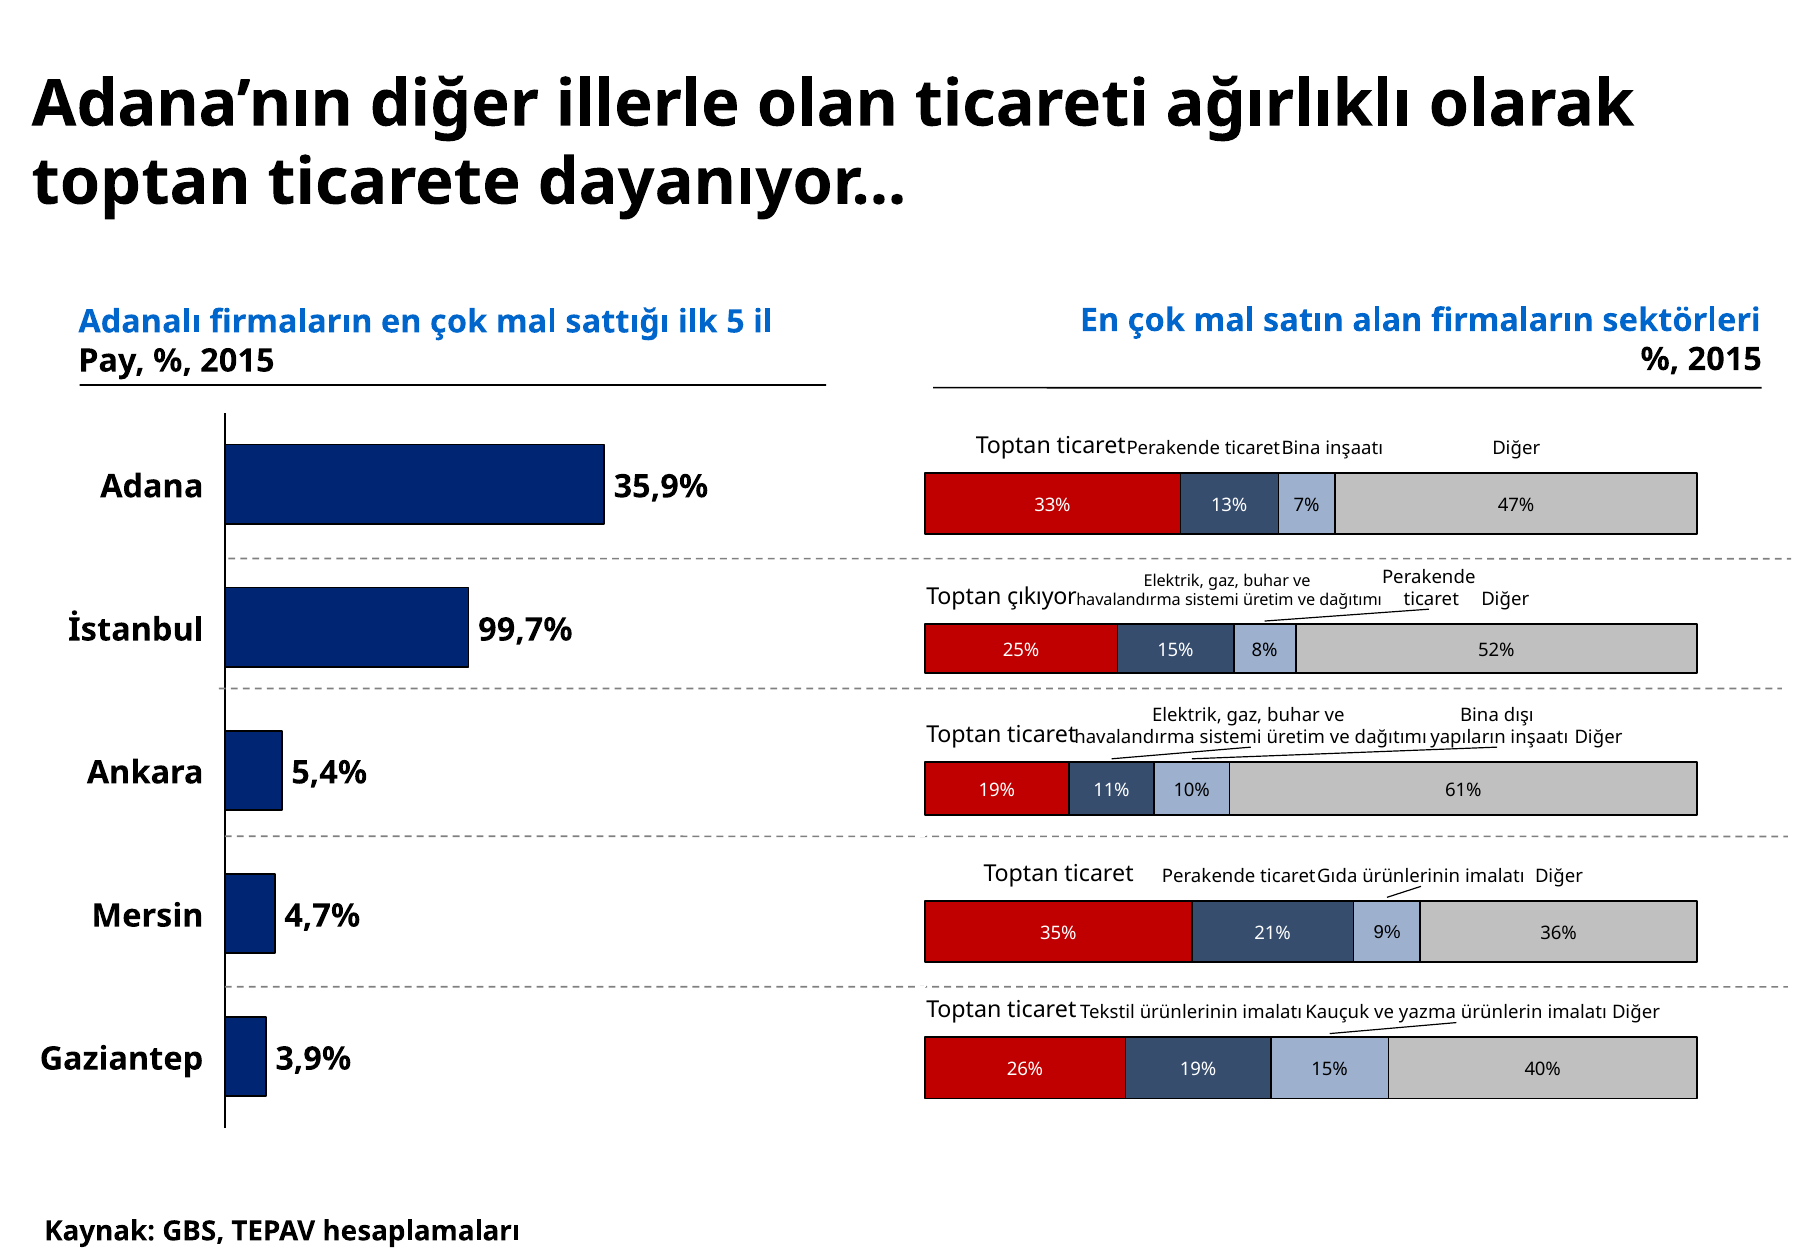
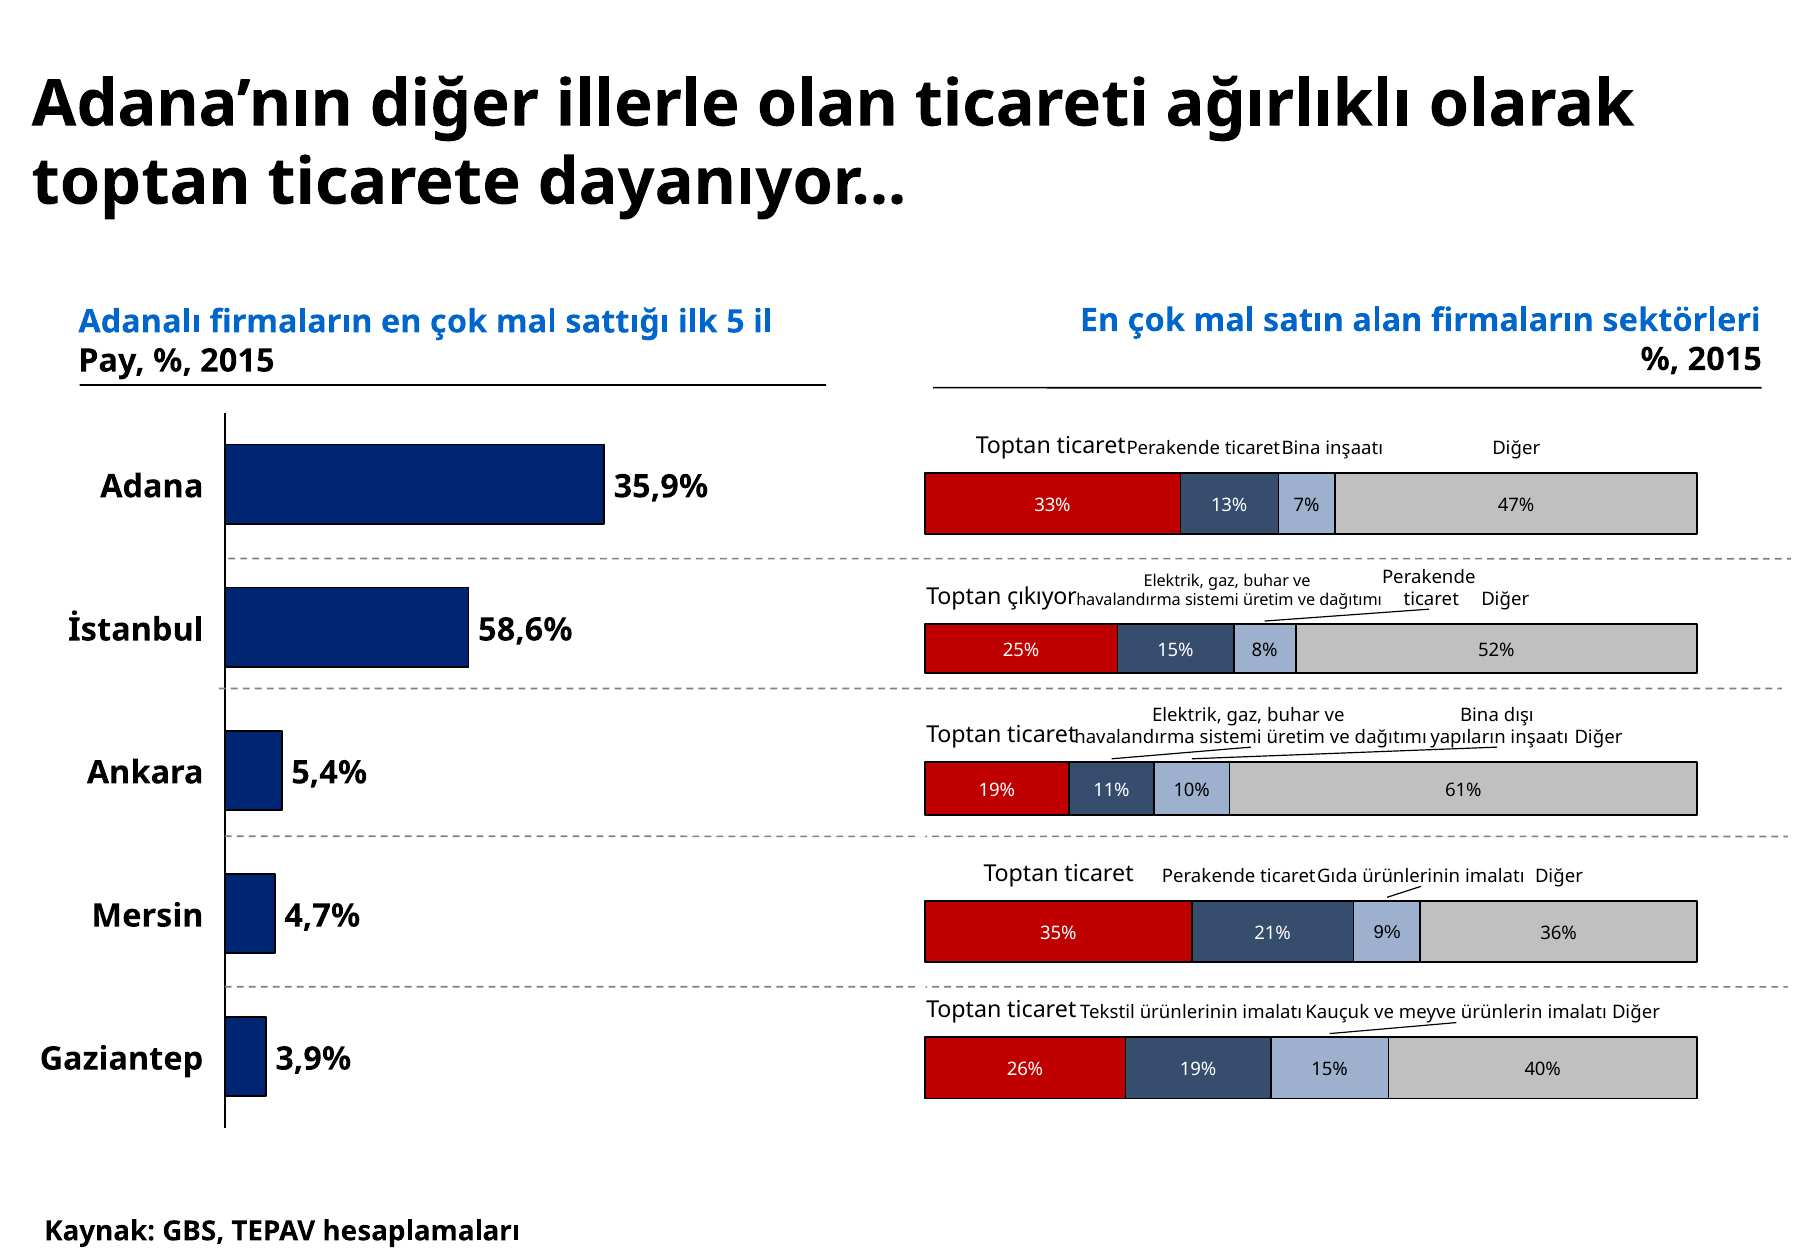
99,7%: 99,7% -> 58,6%
yazma: yazma -> meyve
